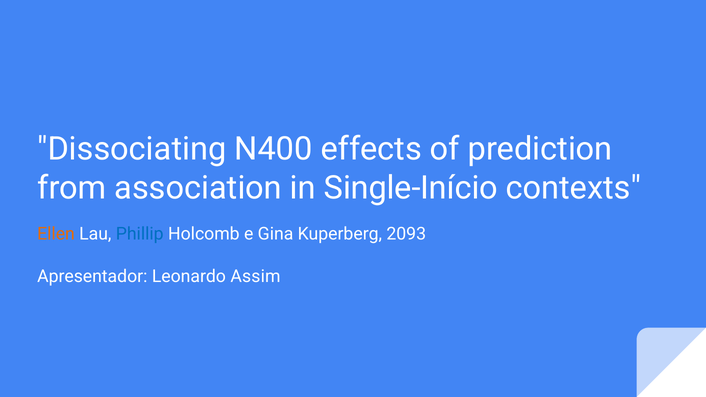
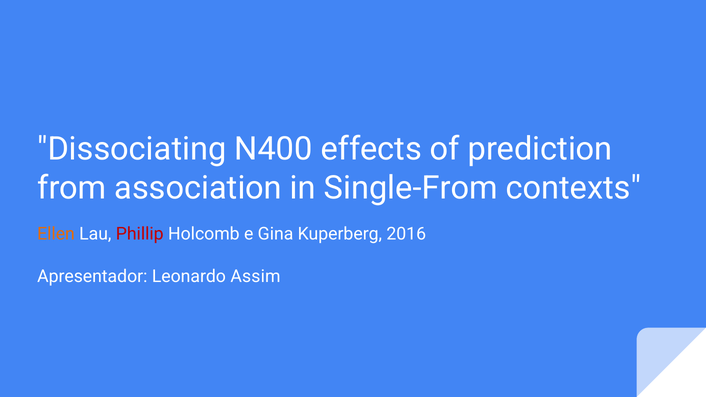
Single-Início: Single-Início -> Single-From
Phillip colour: blue -> red
2093: 2093 -> 2016
